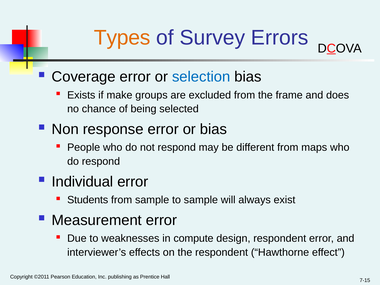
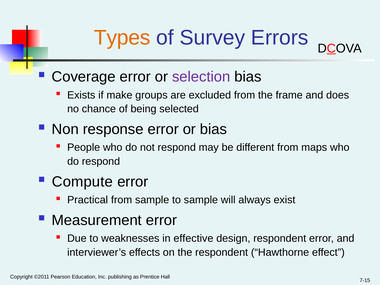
selection colour: blue -> purple
Individual: Individual -> Compute
Students: Students -> Practical
compute: compute -> effective
